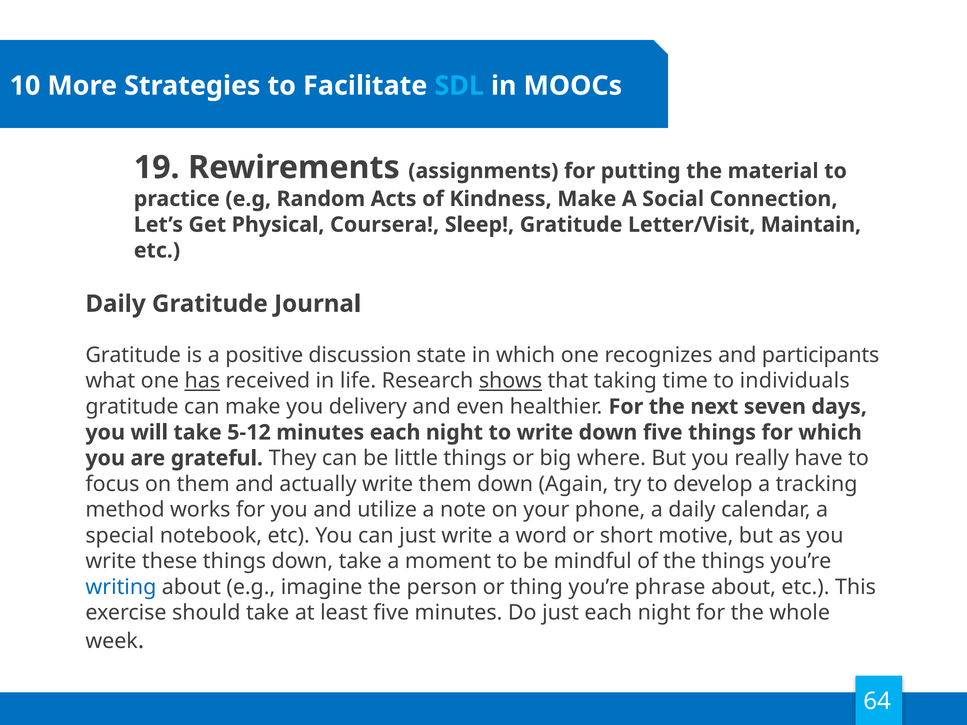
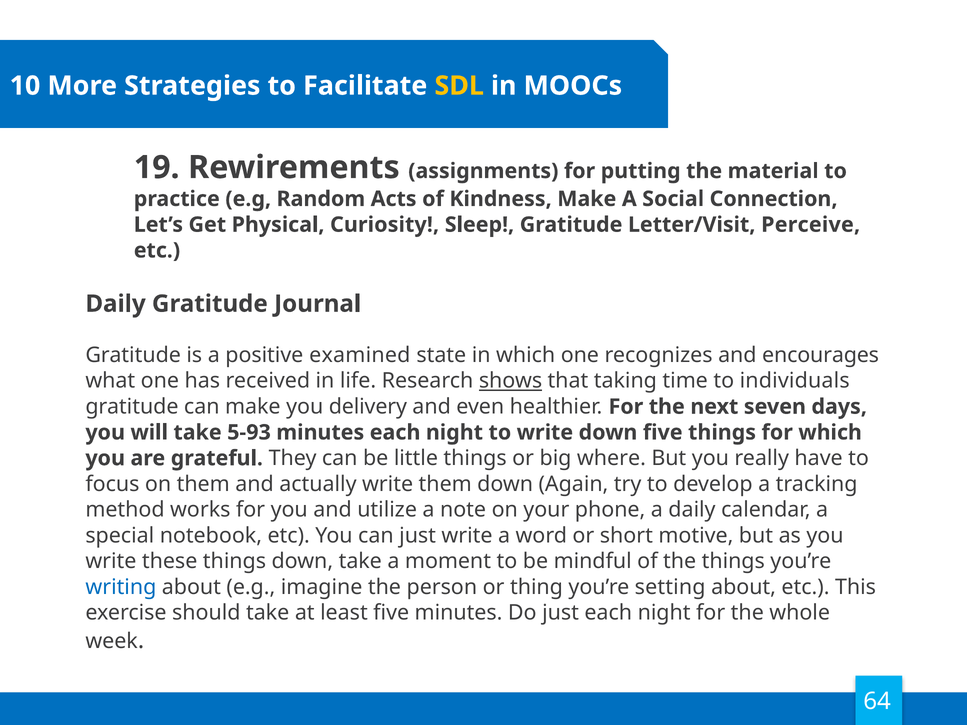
SDL colour: light blue -> yellow
Coursera: Coursera -> Curiosity
Maintain: Maintain -> Perceive
discussion: discussion -> examined
participants: participants -> encourages
has underline: present -> none
5-12: 5-12 -> 5-93
phrase: phrase -> setting
